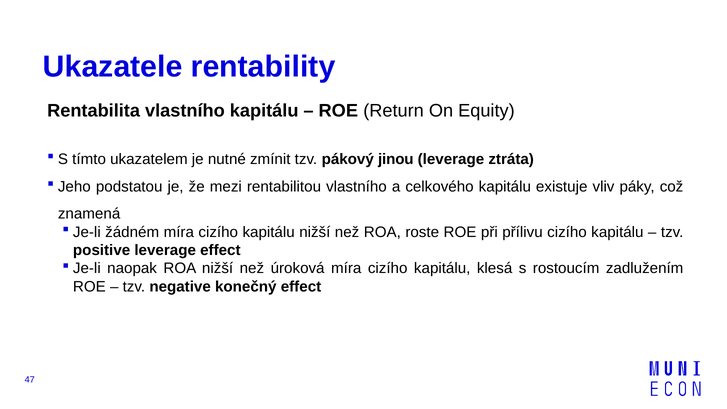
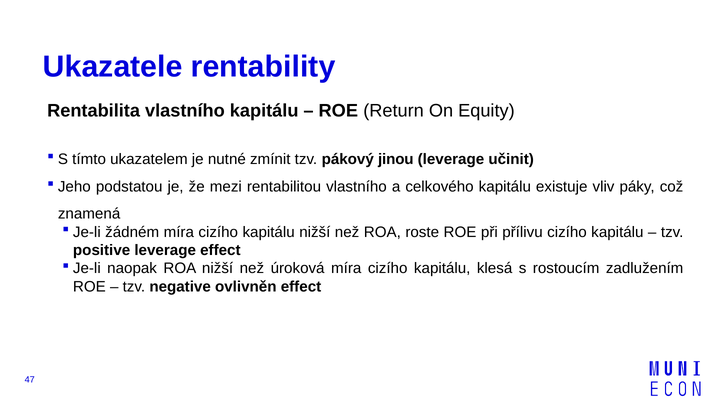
ztráta: ztráta -> učinit
konečný: konečný -> ovlivněn
